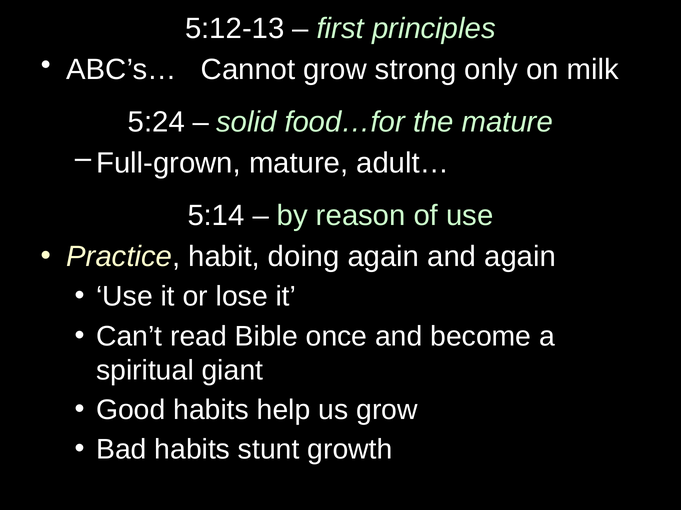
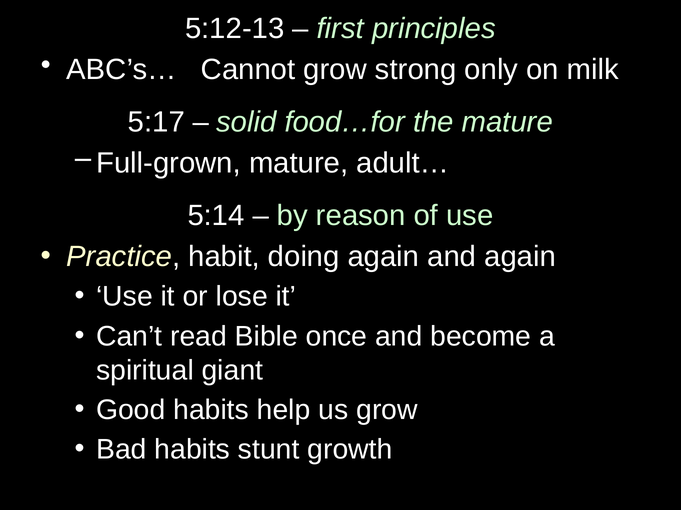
5:24: 5:24 -> 5:17
